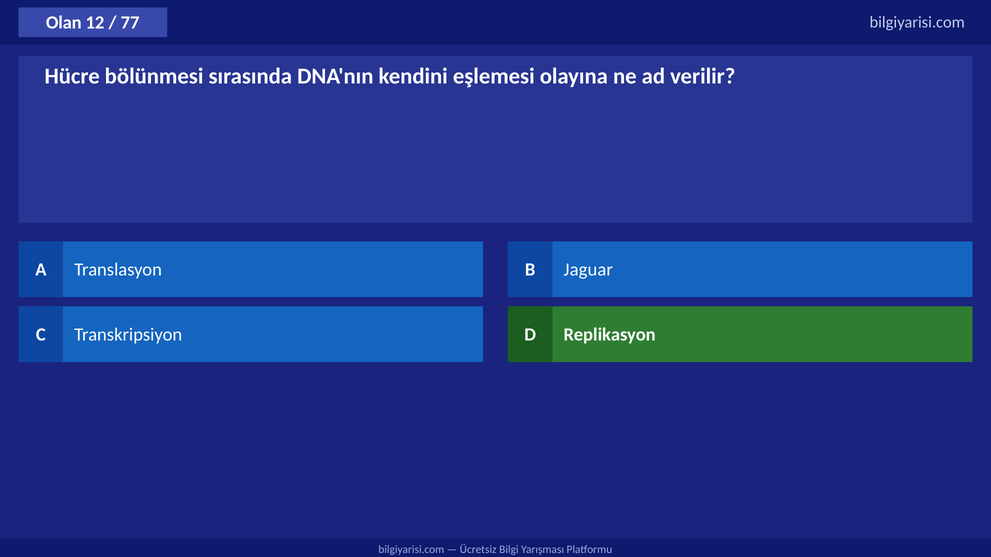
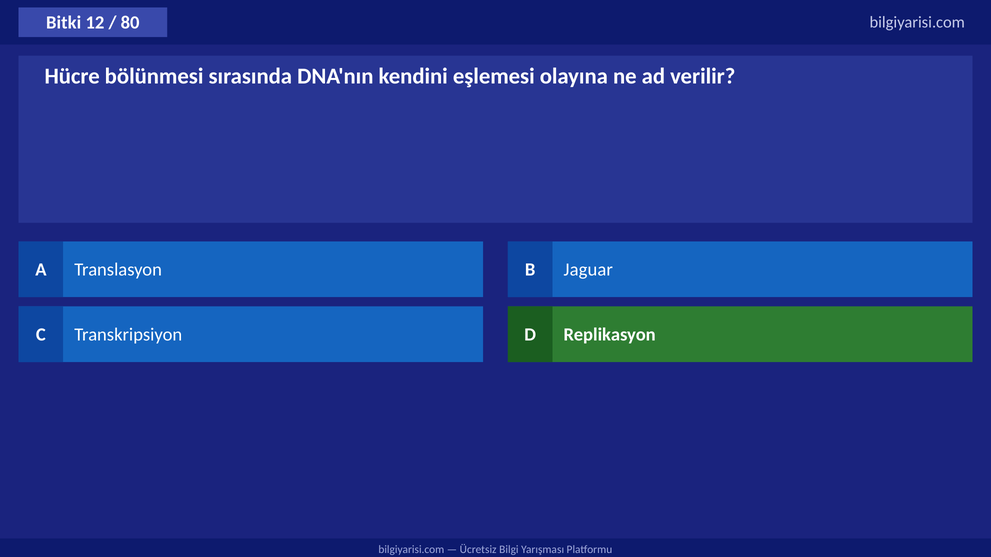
Olan: Olan -> Bitki
77: 77 -> 80
